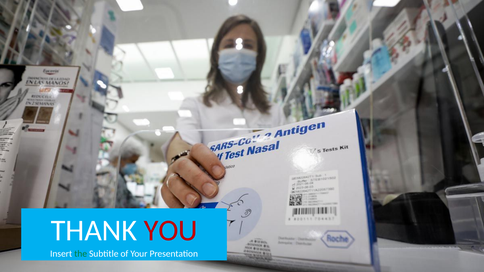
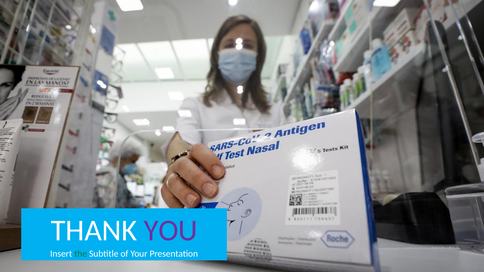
YOU colour: red -> purple
